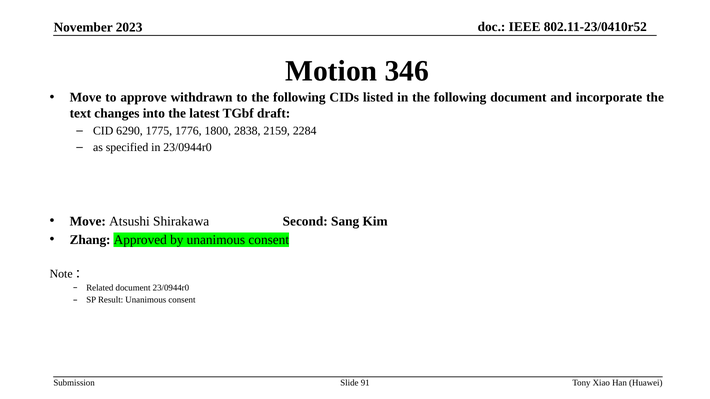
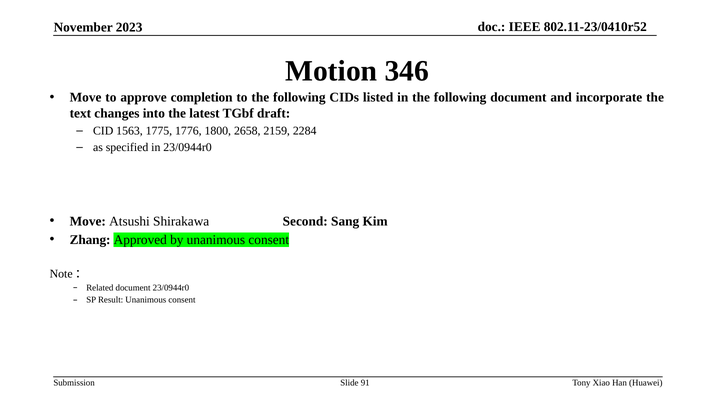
withdrawn: withdrawn -> completion
6290: 6290 -> 1563
2838: 2838 -> 2658
